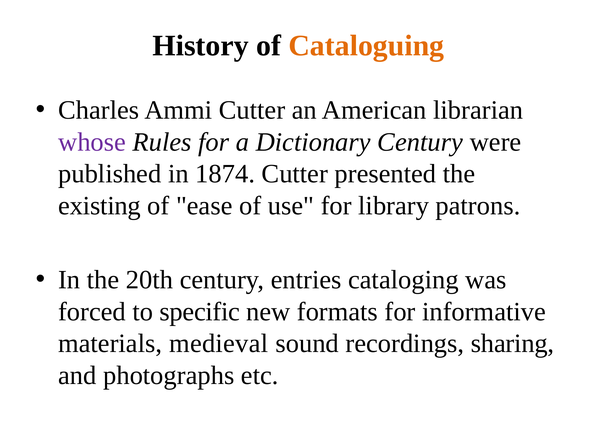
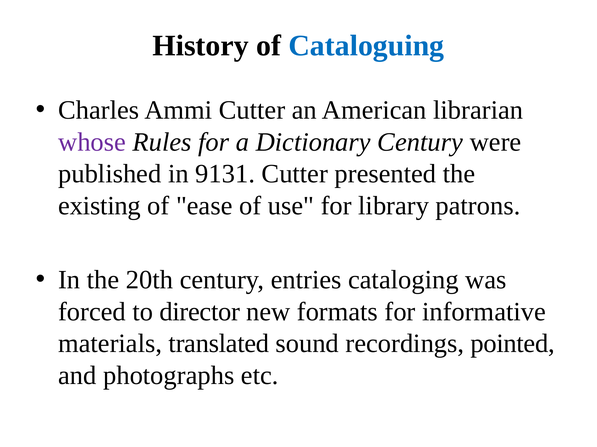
Cataloguing colour: orange -> blue
1874: 1874 -> 9131
specific: specific -> director
medieval: medieval -> translated
sharing: sharing -> pointed
